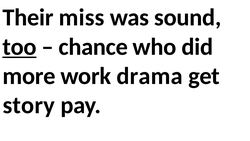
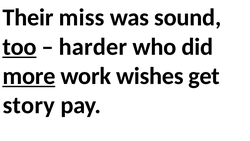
chance: chance -> harder
more underline: none -> present
drama: drama -> wishes
